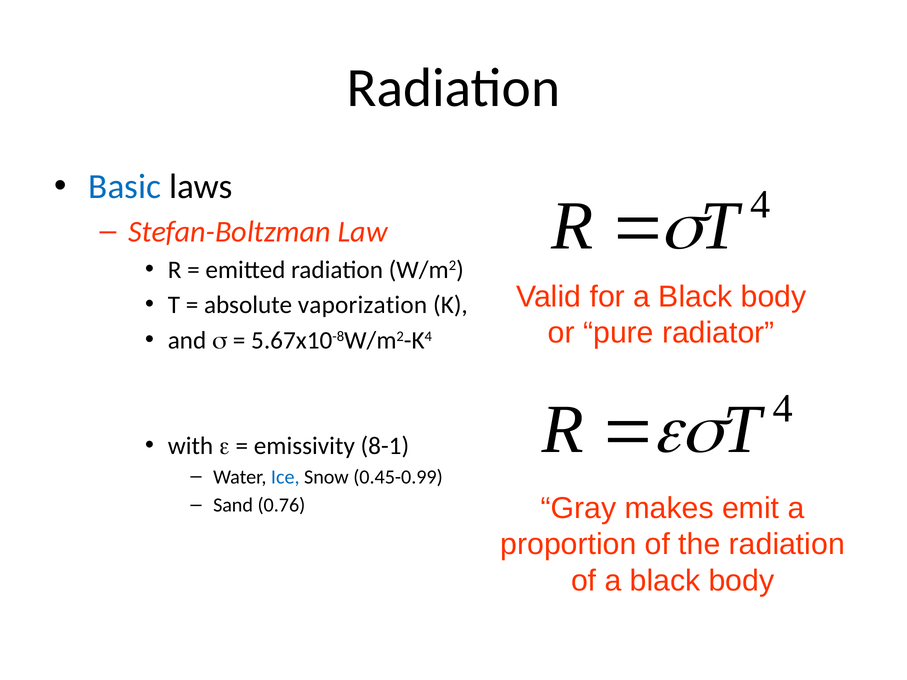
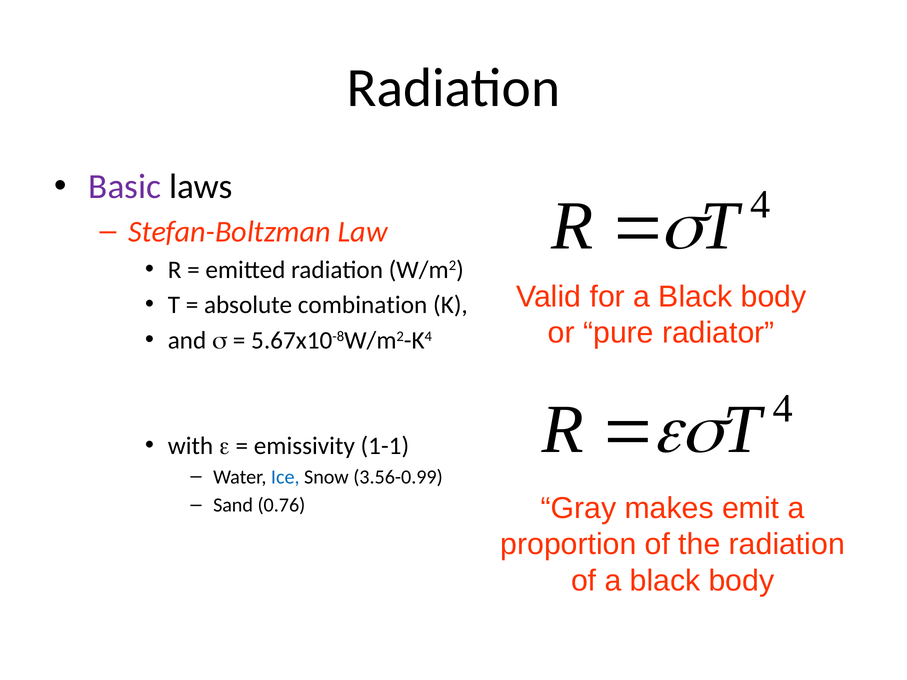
Basic colour: blue -> purple
vaporization: vaporization -> combination
8-1: 8-1 -> 1-1
0.45-0.99: 0.45-0.99 -> 3.56-0.99
